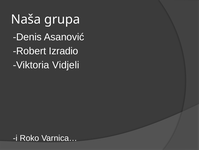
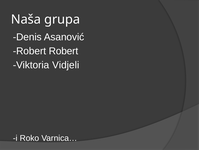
Robert Izradio: Izradio -> Robert
